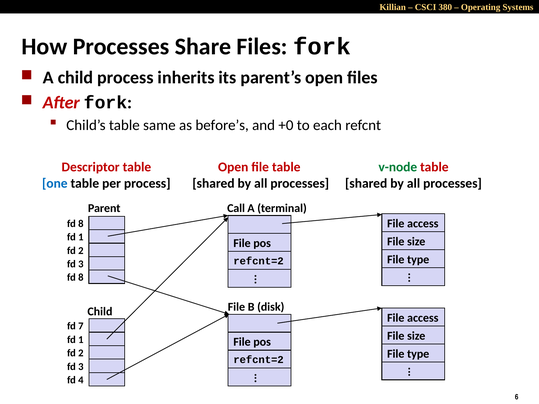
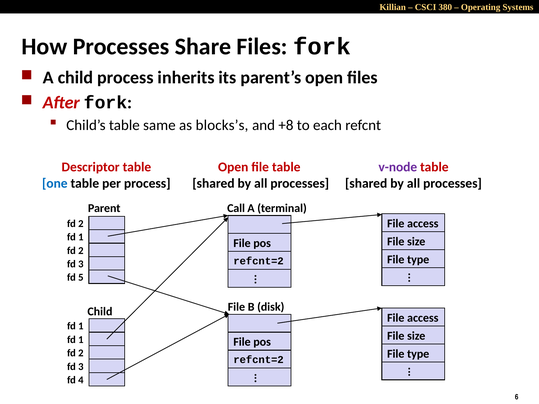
before’s: before’s -> blocks’s
+0: +0 -> +8
v-node colour: green -> purple
8 at (81, 224): 8 -> 2
8 at (81, 278): 8 -> 5
7 at (81, 326): 7 -> 1
